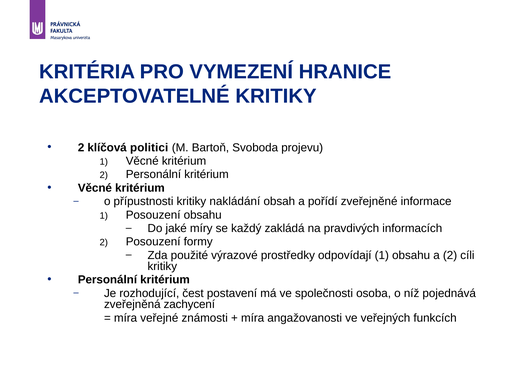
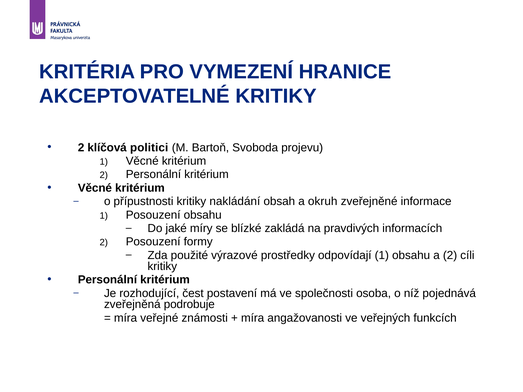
pořídí: pořídí -> okruh
každý: každý -> blízké
zachycení: zachycení -> podrobuje
